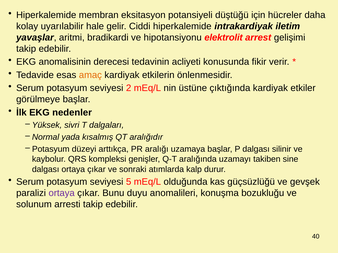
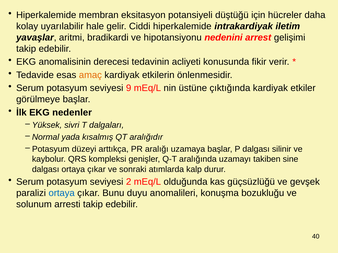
elektrolit: elektrolit -> nedenini
2: 2 -> 9
5: 5 -> 2
ortaya at (62, 194) colour: purple -> blue
